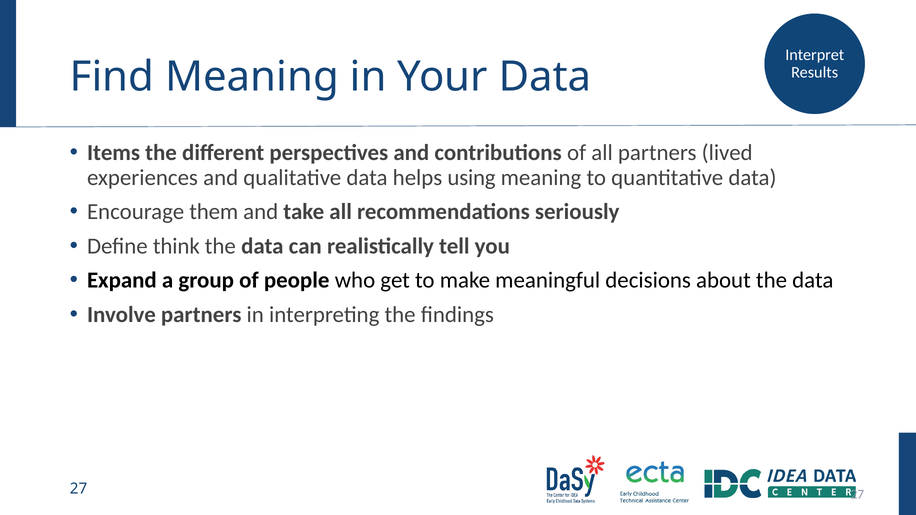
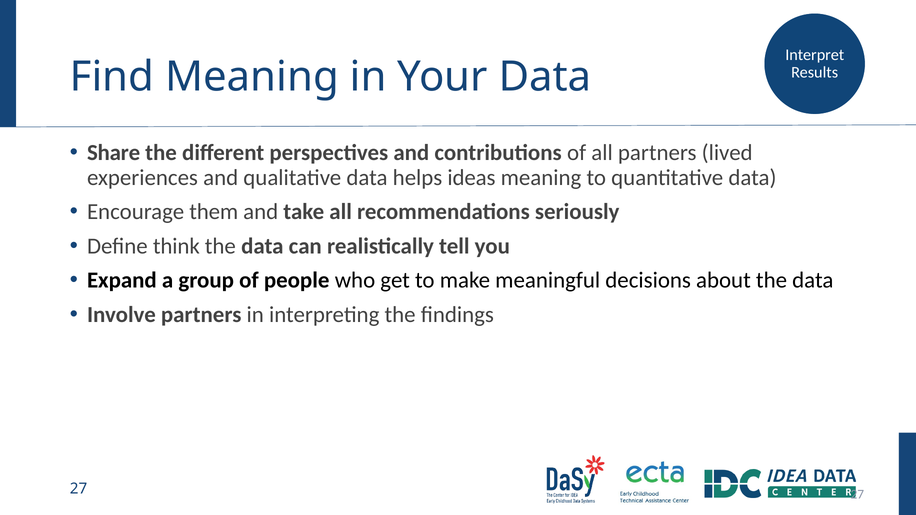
Items: Items -> Share
using: using -> ideas
